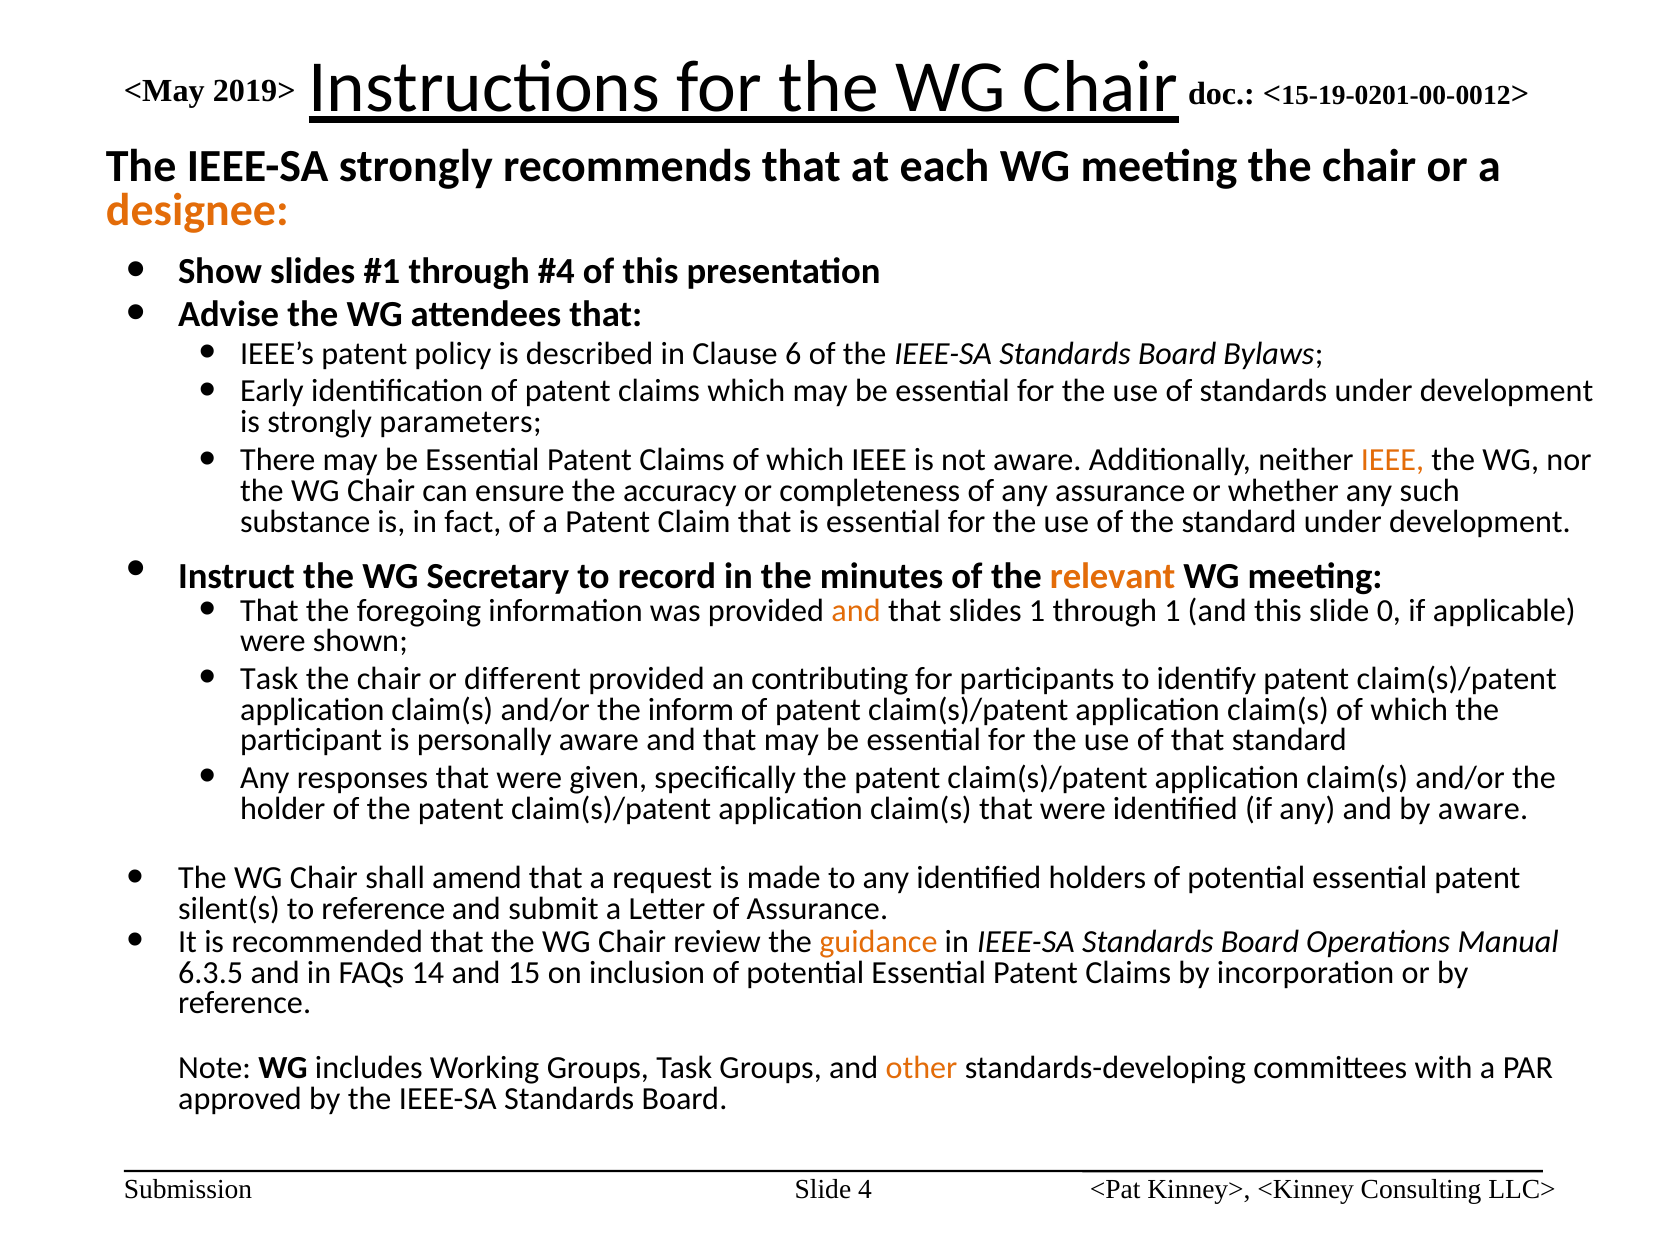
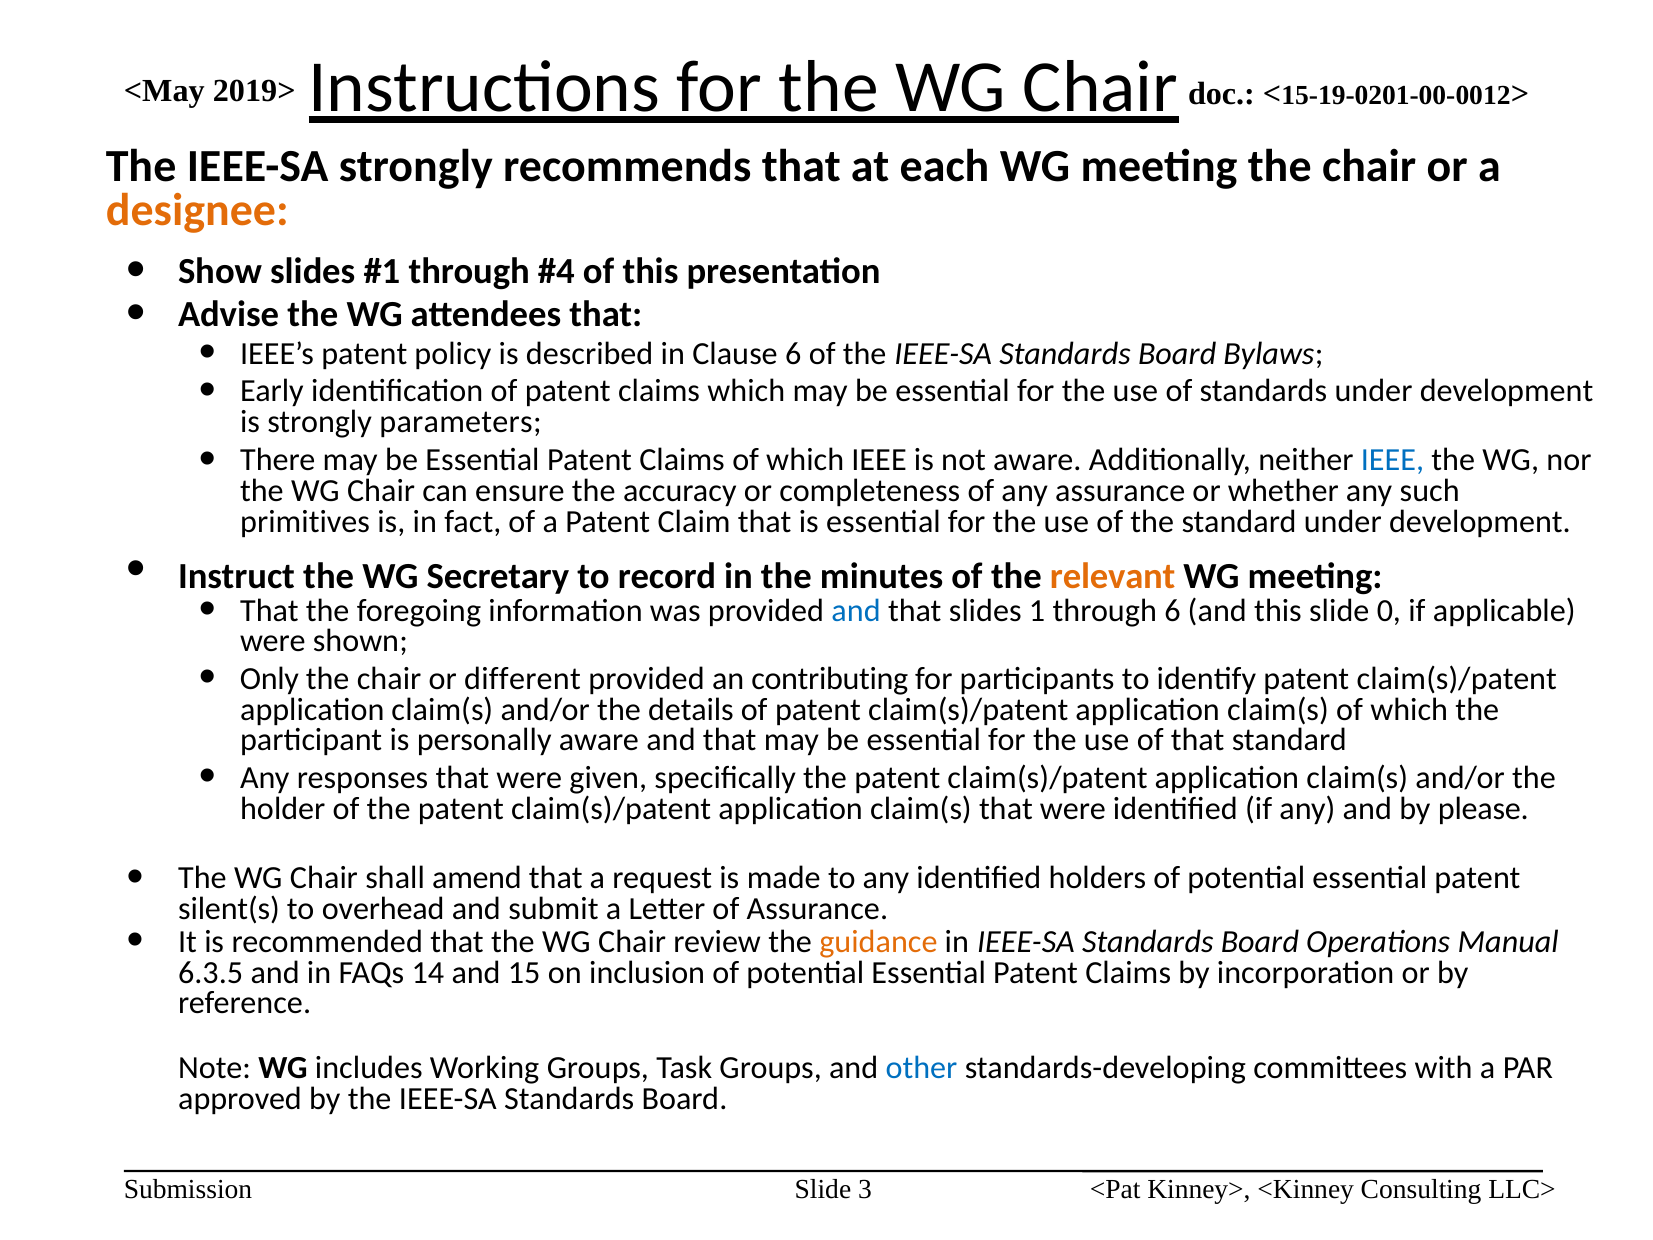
IEEE at (1392, 460) colour: orange -> blue
substance: substance -> primitives
and at (856, 610) colour: orange -> blue
through 1: 1 -> 6
Task at (269, 678): Task -> Only
inform: inform -> details
by aware: aware -> please
to reference: reference -> overhead
other colour: orange -> blue
4: 4 -> 3
